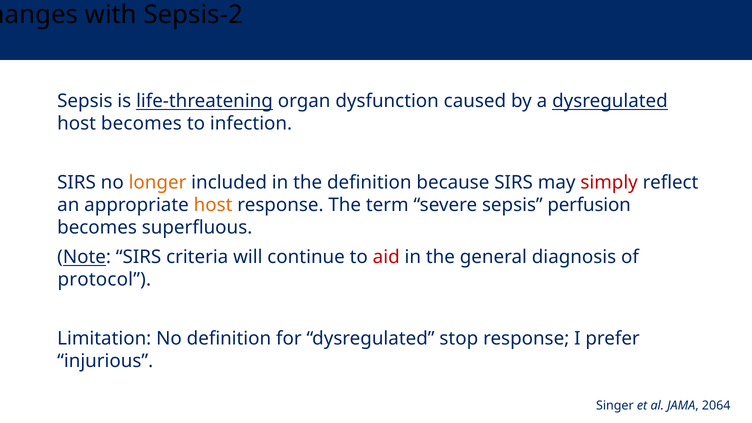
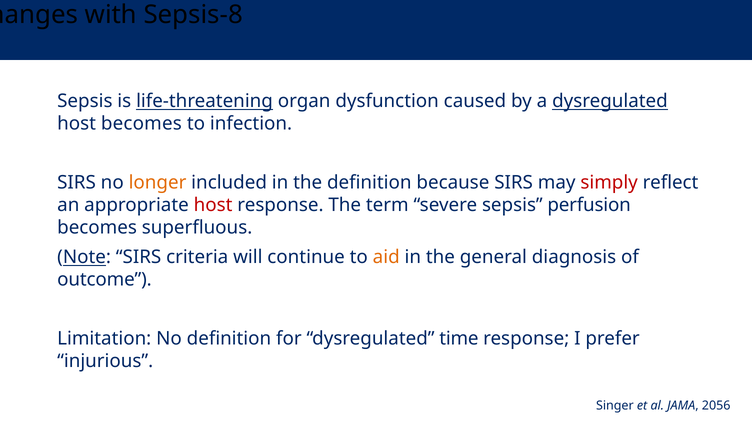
Sepsis-2: Sepsis-2 -> Sepsis-8
host at (213, 205) colour: orange -> red
aid colour: red -> orange
protocol: protocol -> outcome
stop: stop -> time
2064: 2064 -> 2056
